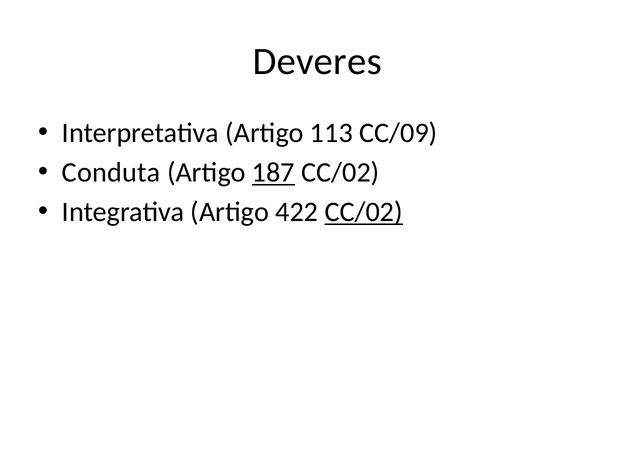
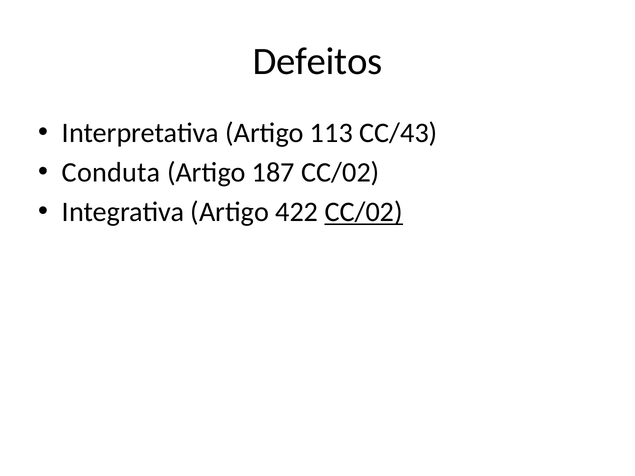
Deveres: Deveres -> Defeitos
CC/09: CC/09 -> CC/43
187 underline: present -> none
